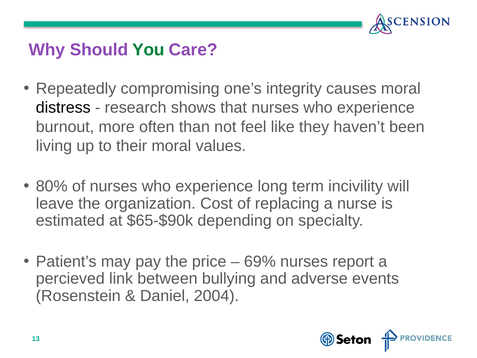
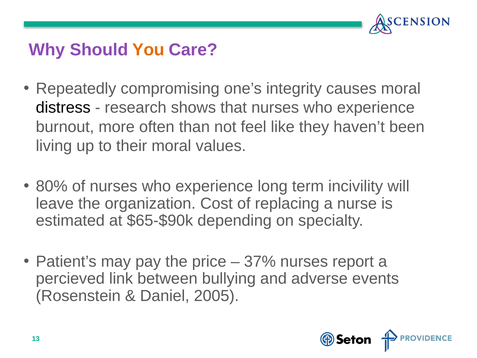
You colour: green -> orange
69%: 69% -> 37%
2004: 2004 -> 2005
